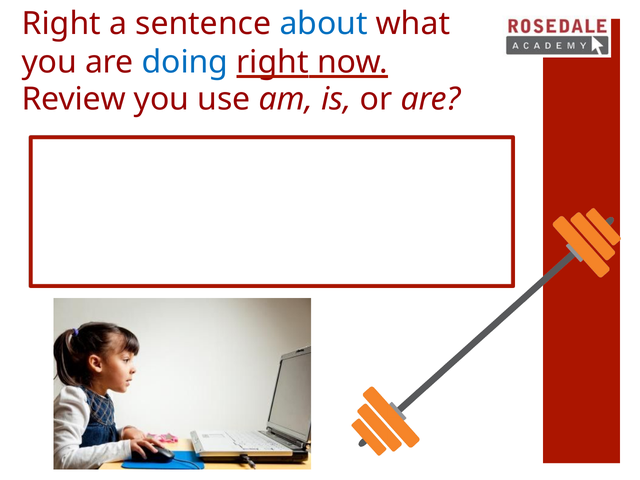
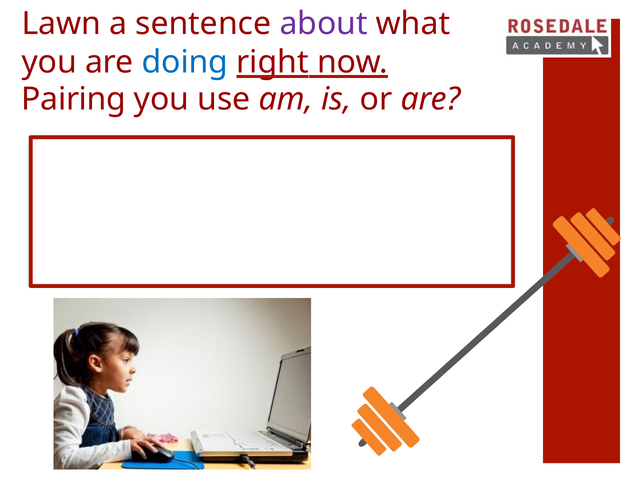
Right at (61, 24): Right -> Lawn
about colour: blue -> purple
Review: Review -> Pairing
